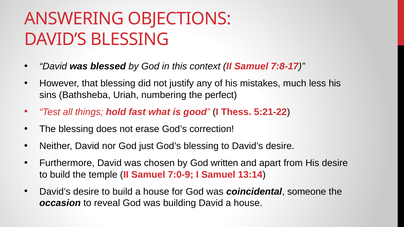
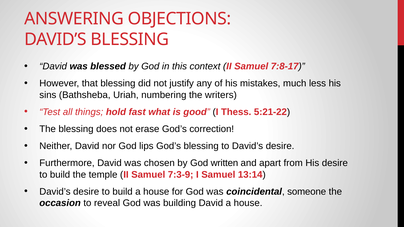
perfect: perfect -> writers
just: just -> lips
7:0-9: 7:0-9 -> 7:3-9
